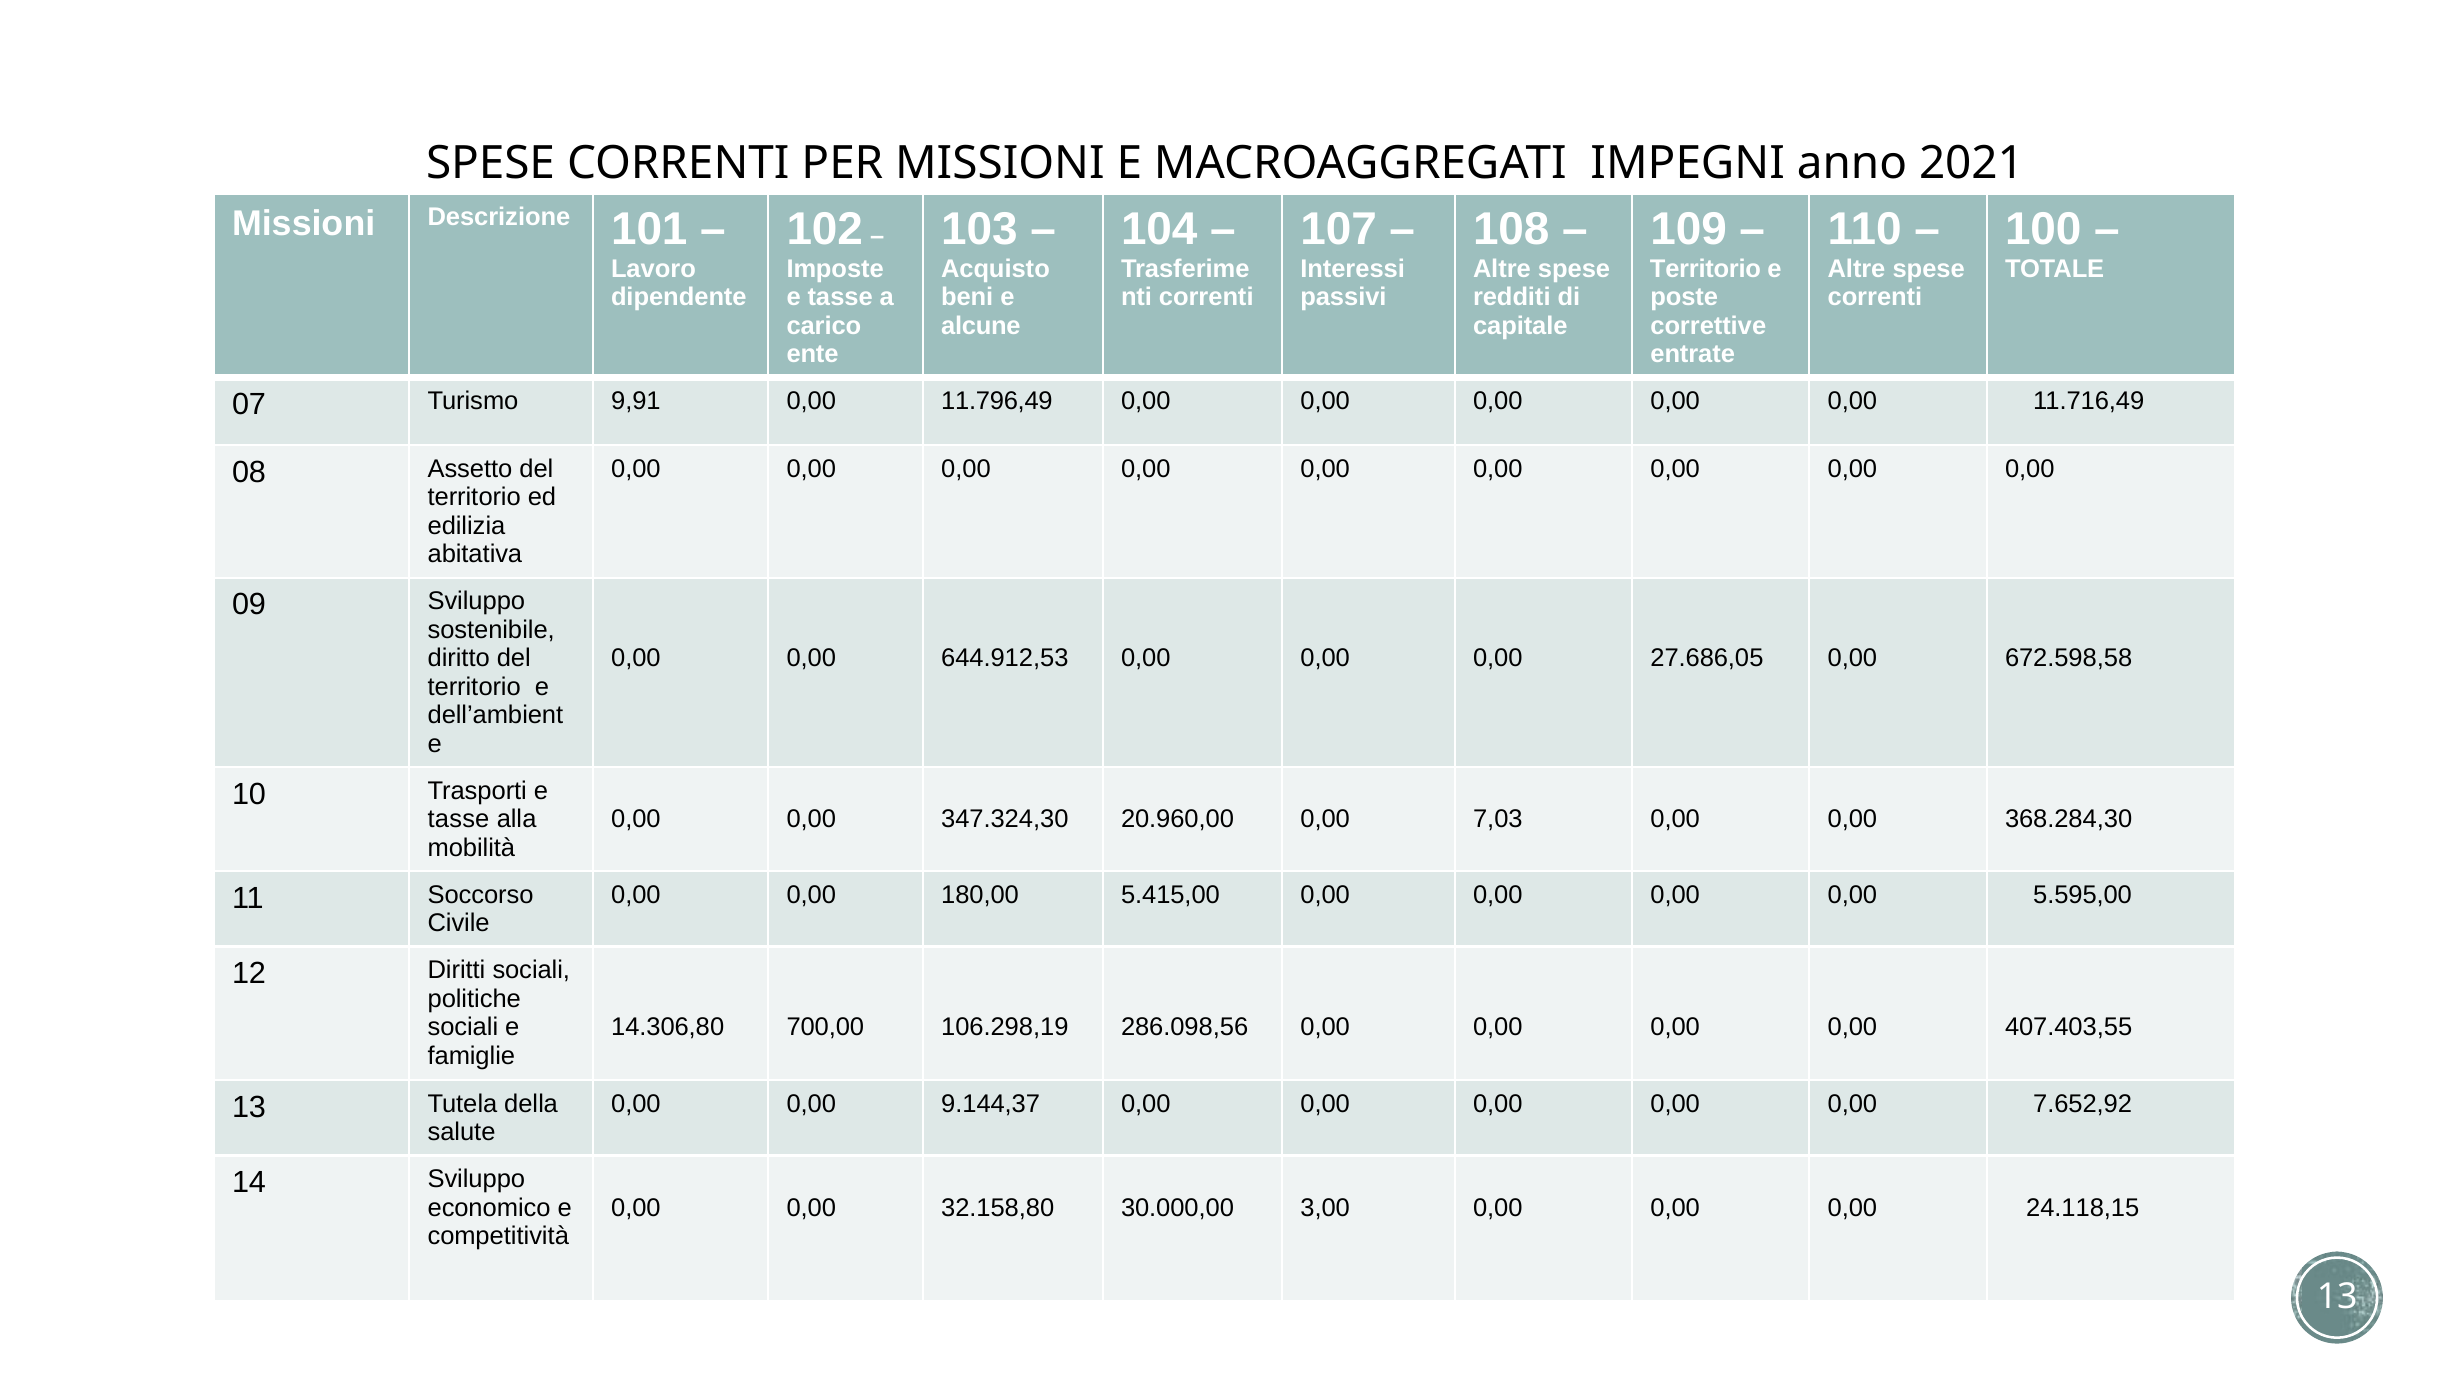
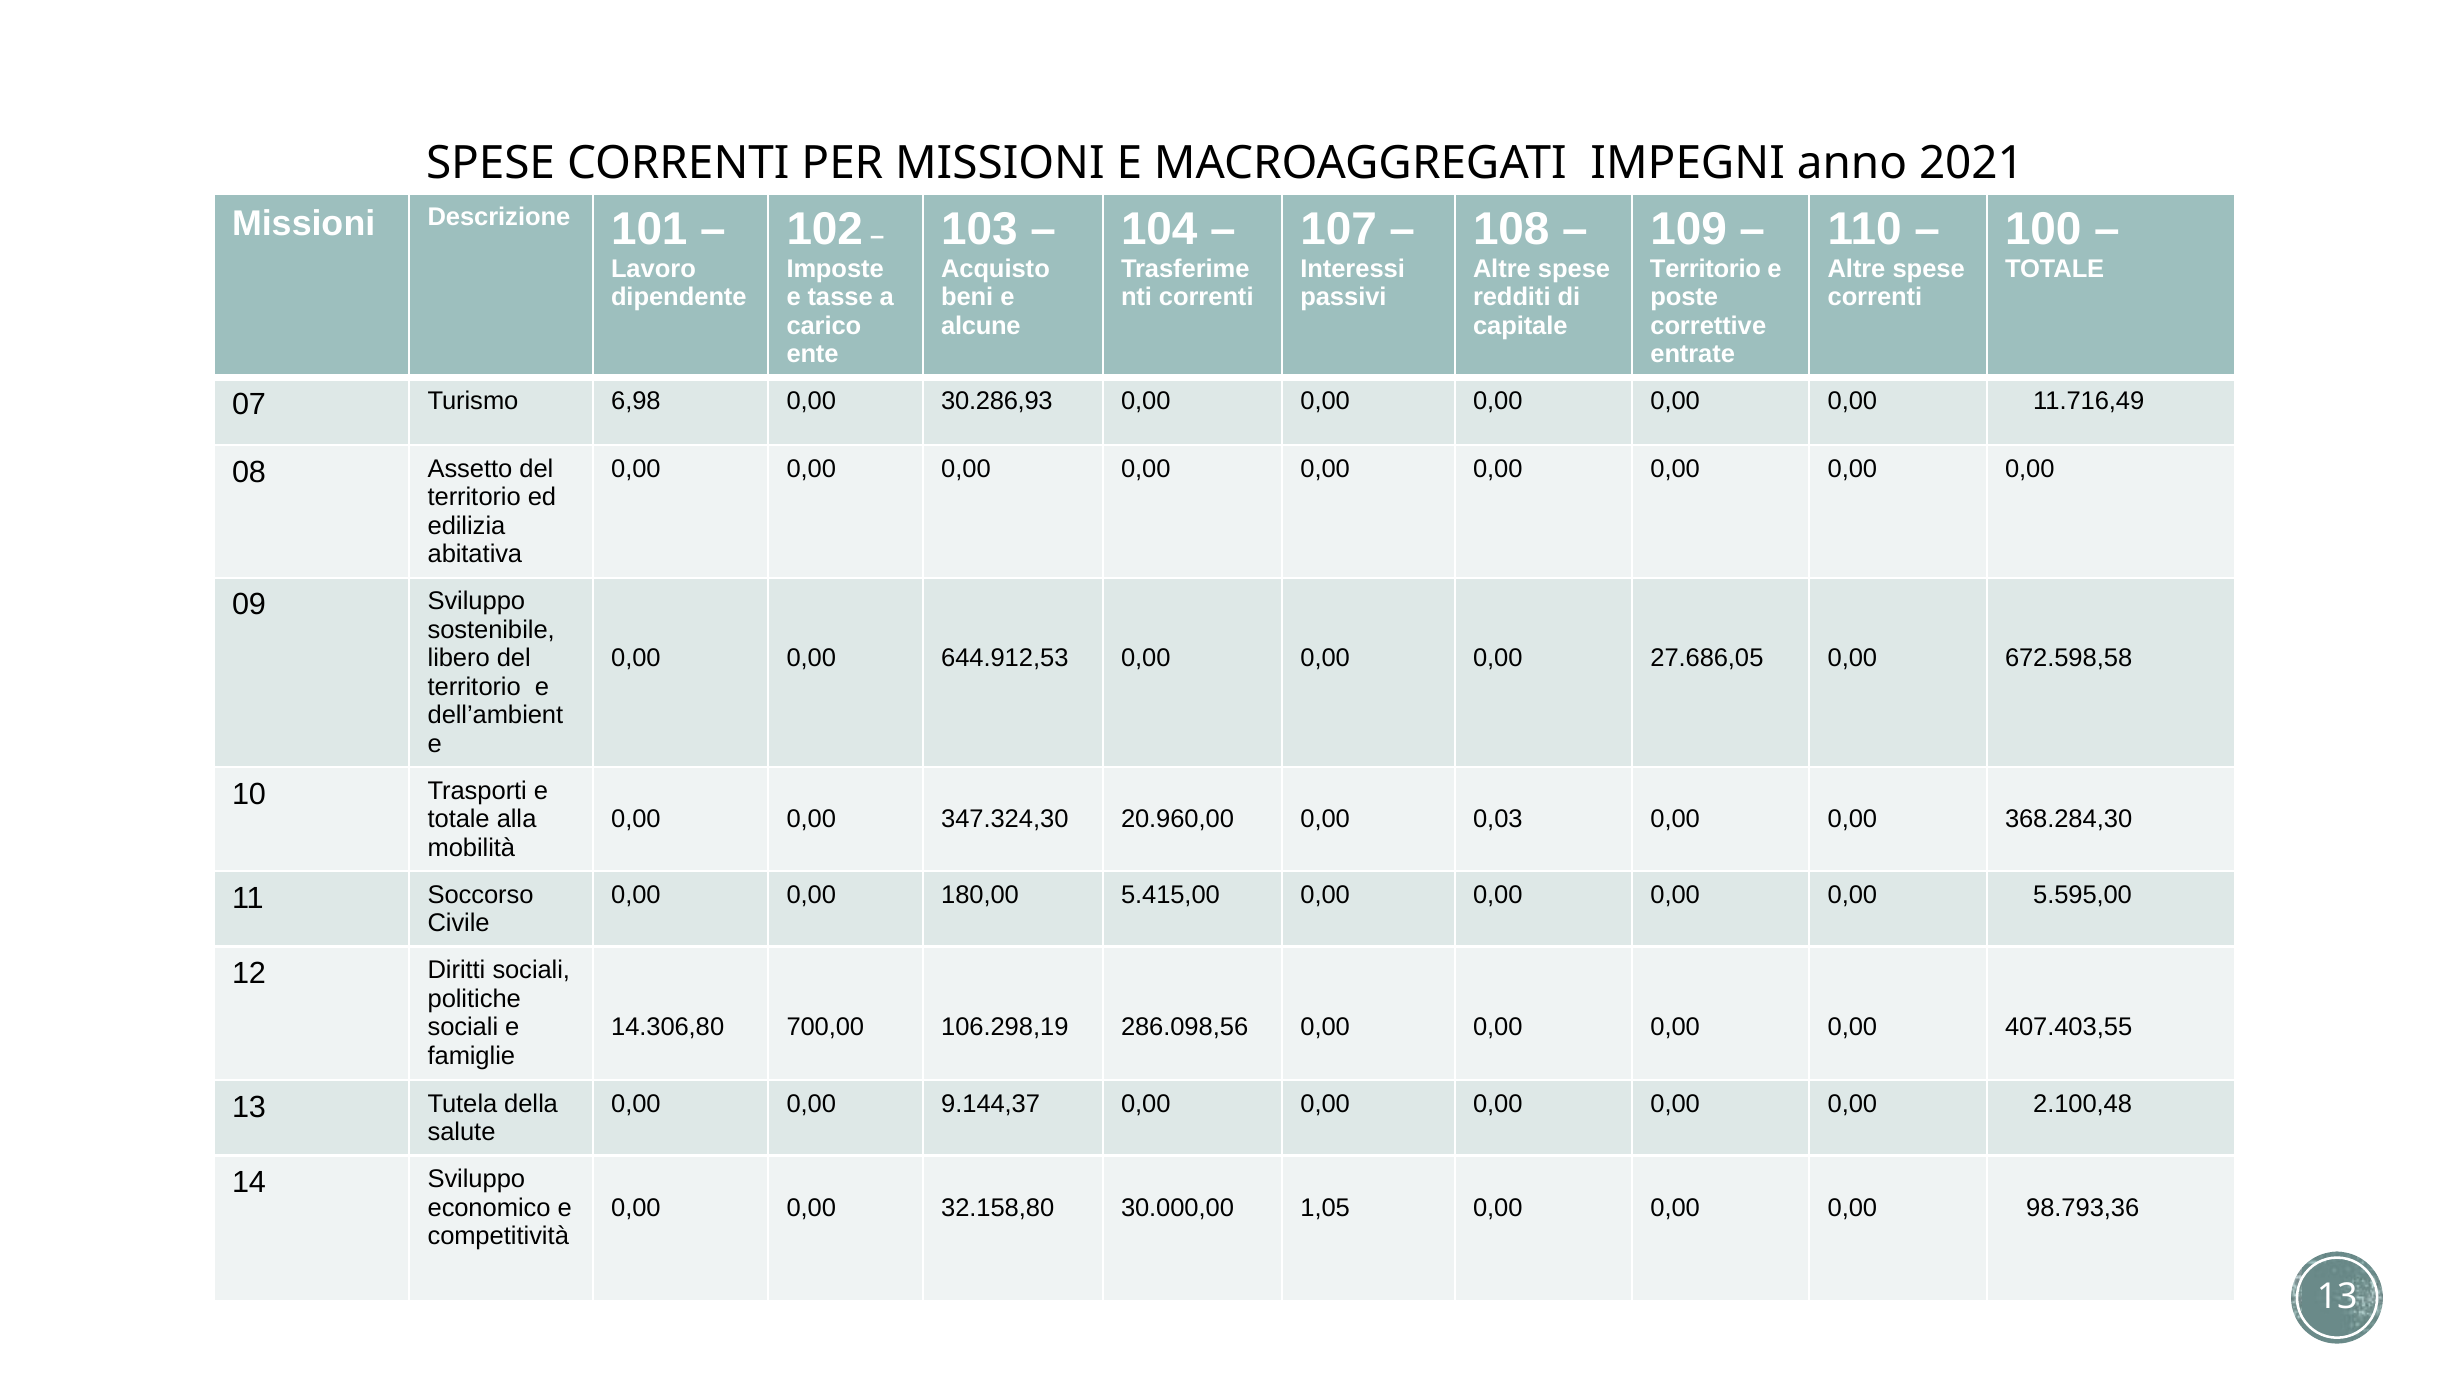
9,91: 9,91 -> 6,98
11.796,49: 11.796,49 -> 30.286,93
diritto: diritto -> libero
tasse at (459, 819): tasse -> totale
7,03: 7,03 -> 0,03
7.652,92: 7.652,92 -> 2.100,48
3,00: 3,00 -> 1,05
24.118,15: 24.118,15 -> 98.793,36
